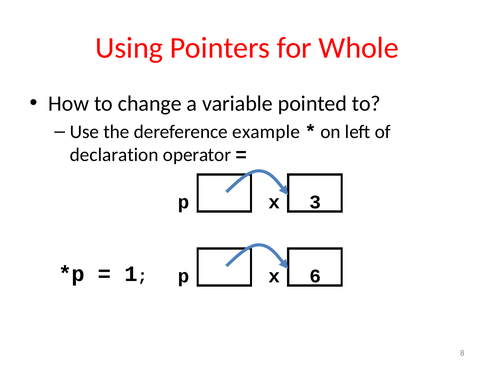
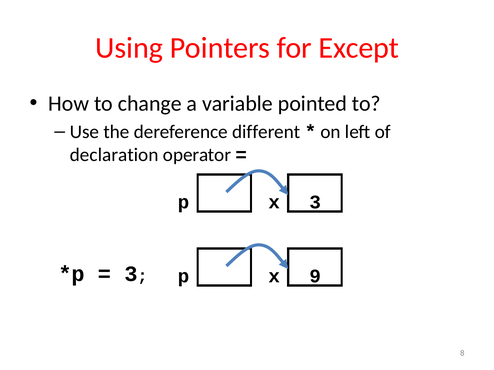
Whole: Whole -> Except
example: example -> different
1 at (131, 274): 1 -> 3
6: 6 -> 9
